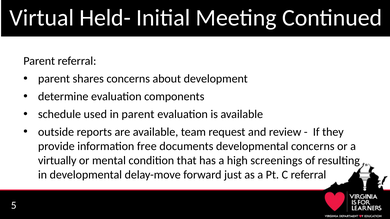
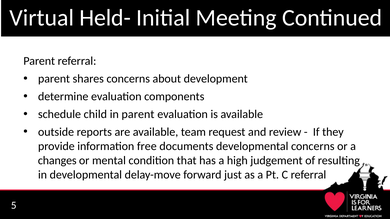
used: used -> child
virtually: virtually -> changes
screenings: screenings -> judgement
